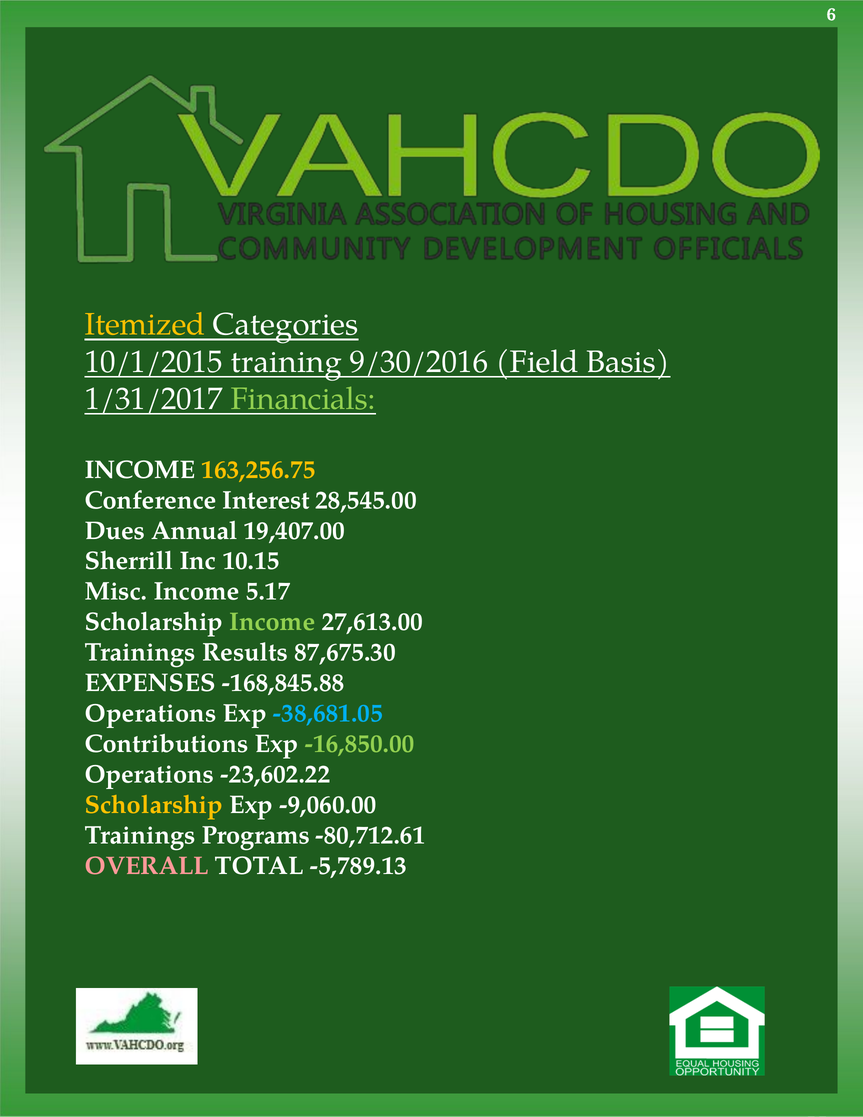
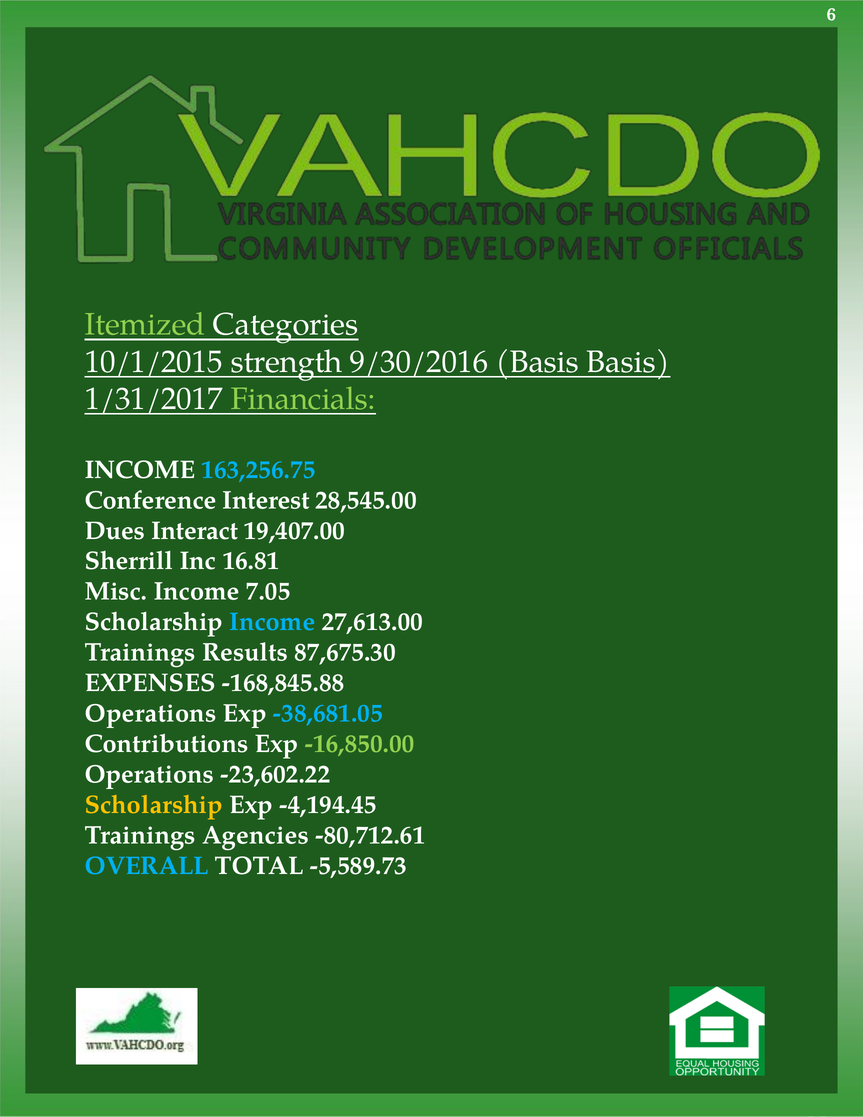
Itemized colour: yellow -> light green
training: training -> strength
9/30/2016 Field: Field -> Basis
163,256.75 colour: yellow -> light blue
Annual: Annual -> Interact
10.15: 10.15 -> 16.81
5.17: 5.17 -> 7.05
Income at (272, 622) colour: light green -> light blue
-9,060.00: -9,060.00 -> -4,194.45
Programs: Programs -> Agencies
OVERALL colour: pink -> light blue
-5,789.13: -5,789.13 -> -5,589.73
